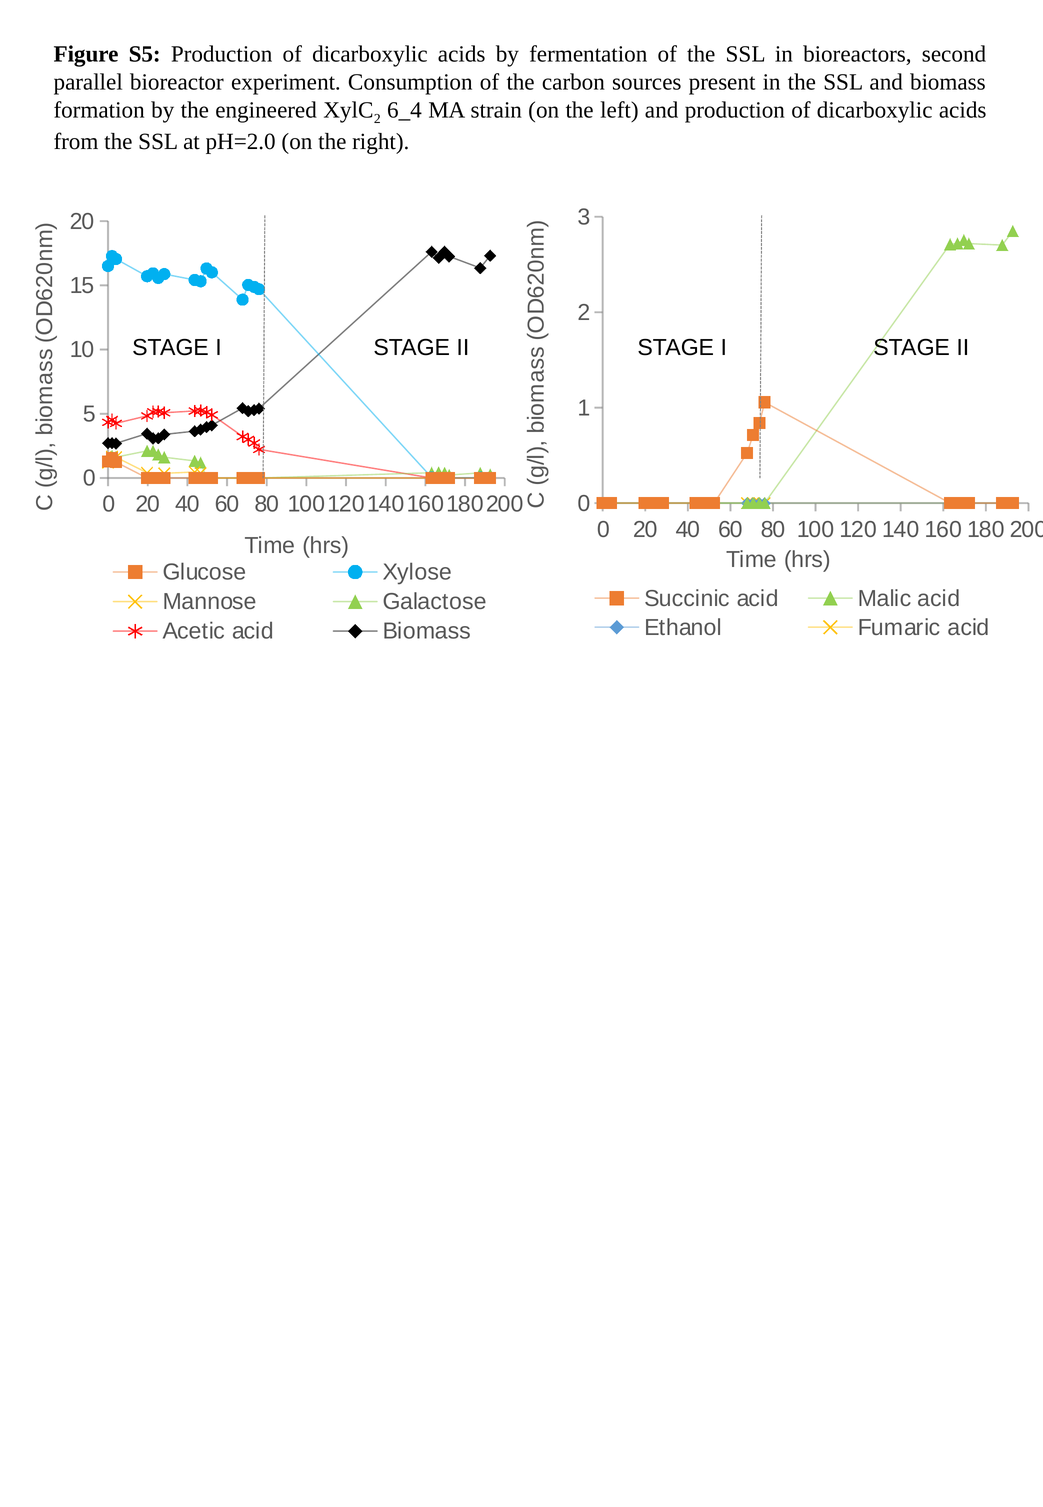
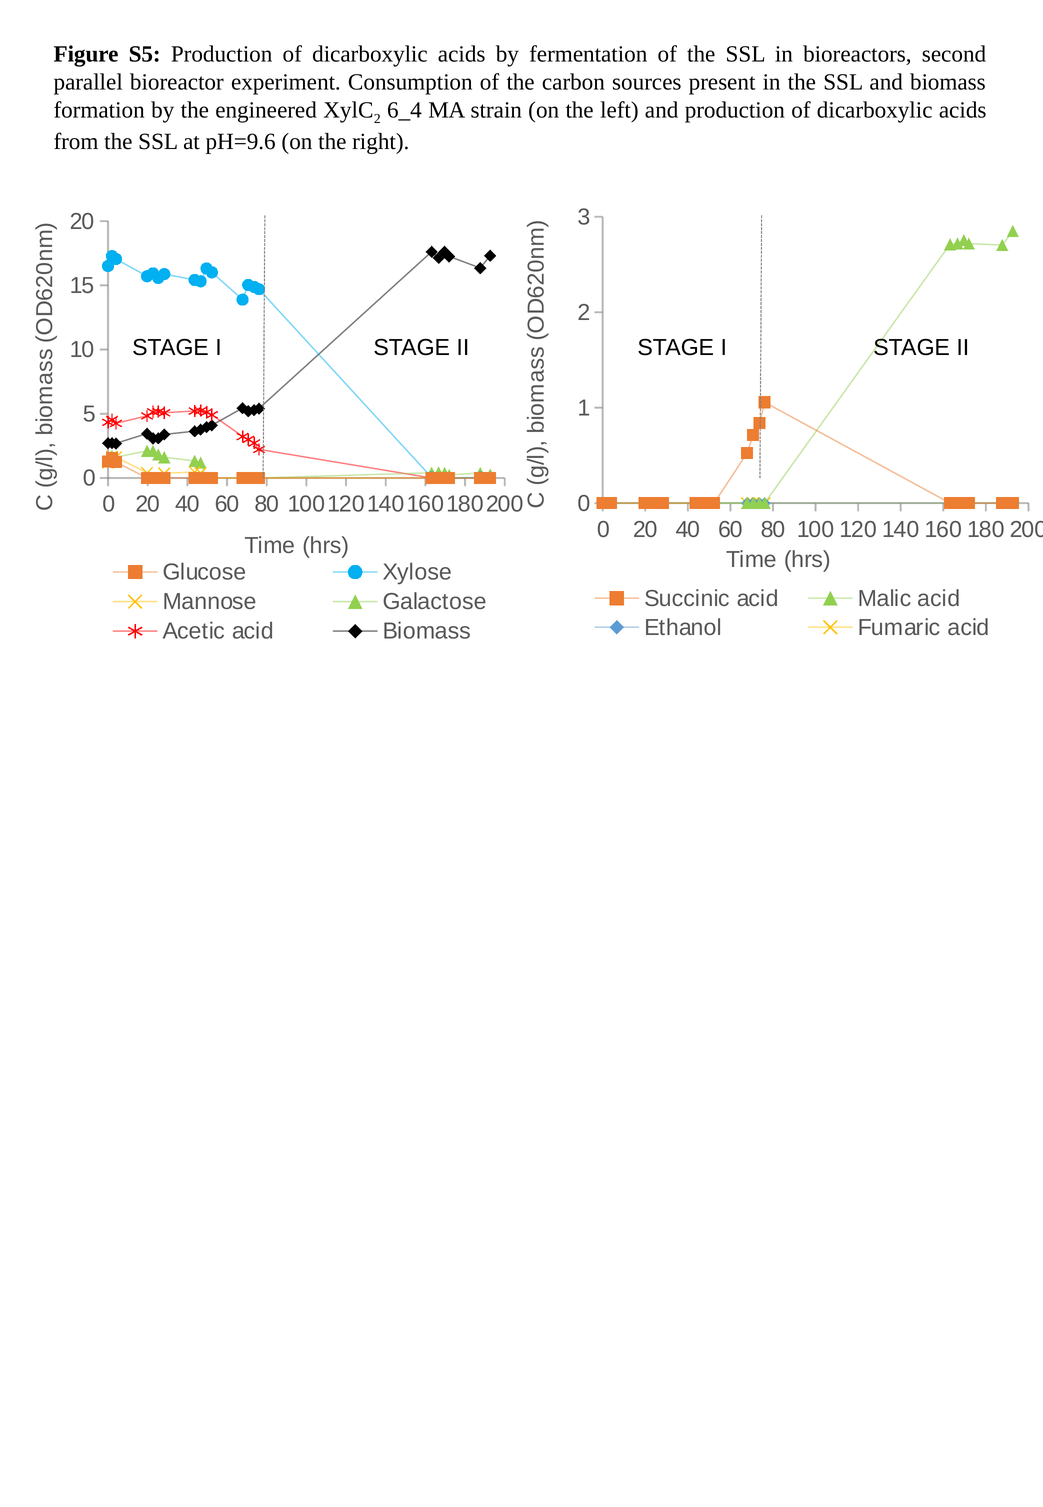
pH=2.0: pH=2.0 -> pH=9.6
